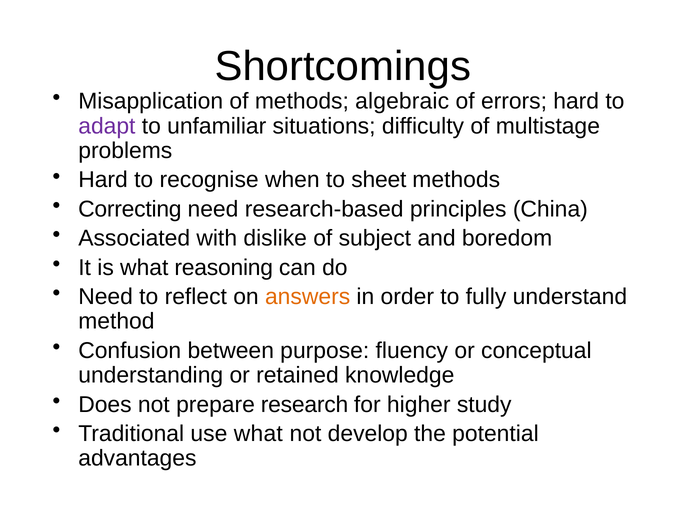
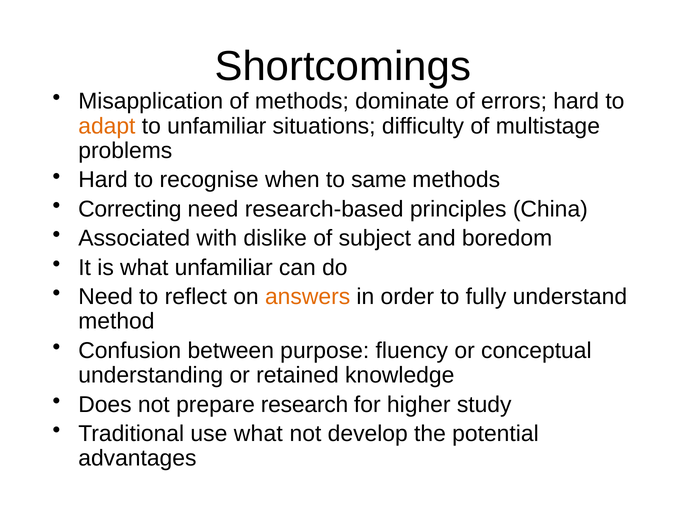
algebraic: algebraic -> dominate
adapt colour: purple -> orange
sheet: sheet -> same
what reasoning: reasoning -> unfamiliar
